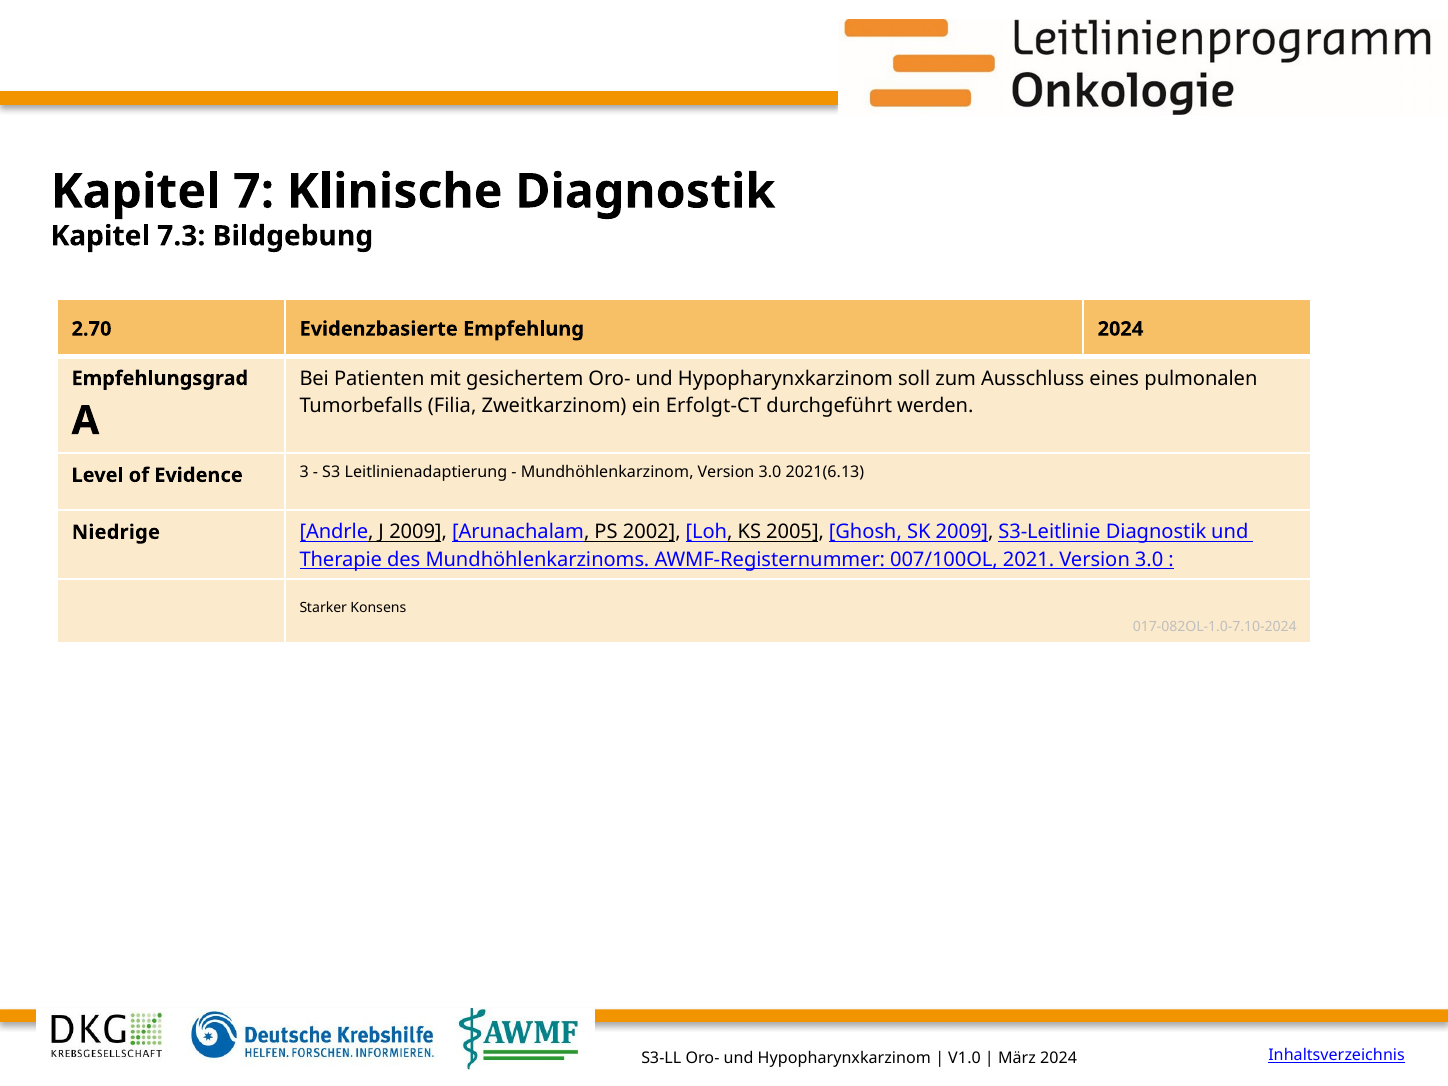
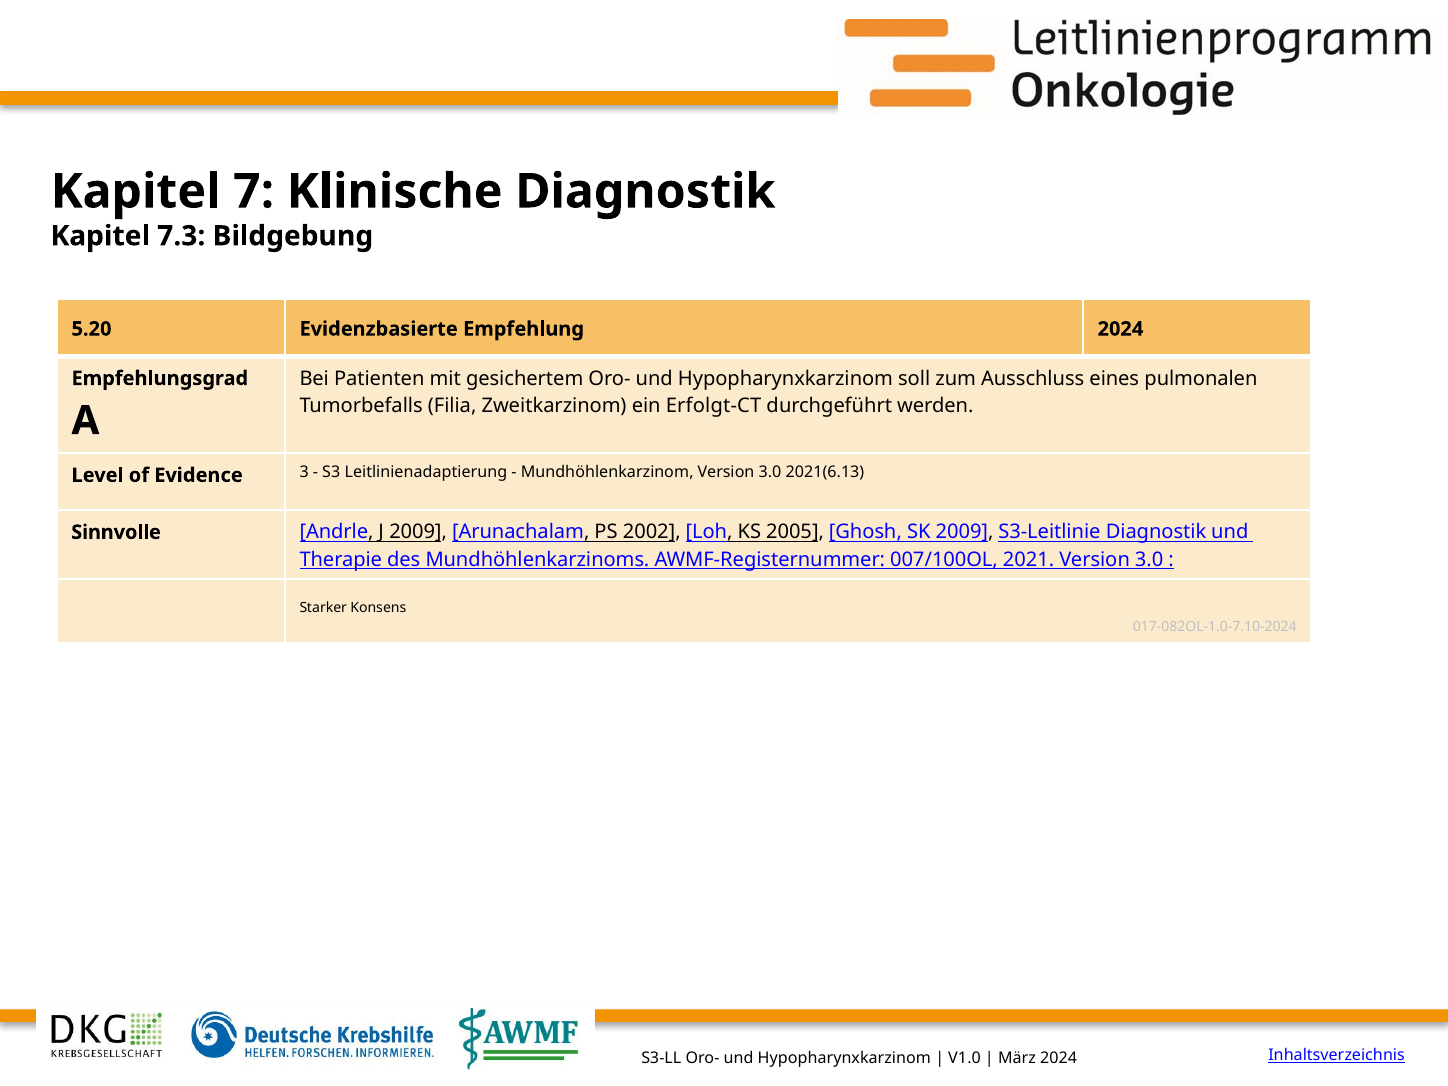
2.70: 2.70 -> 5.20
Niedrige: Niedrige -> Sinnvolle
